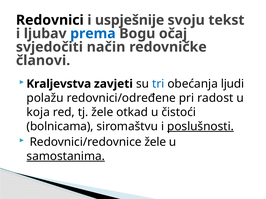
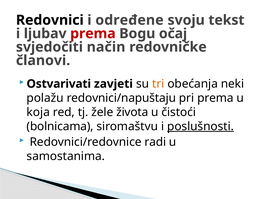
uspješnije: uspješnije -> određene
prema at (93, 34) colour: blue -> red
Kraljevstva: Kraljevstva -> Ostvarivati
tri colour: blue -> orange
ljudi: ljudi -> neki
redovnici/određene: redovnici/određene -> redovnici/napuštaju
pri radost: radost -> prema
otkad: otkad -> života
Redovnici/redovnice žele: žele -> radi
samostanima underline: present -> none
